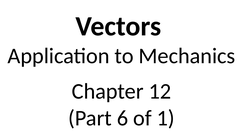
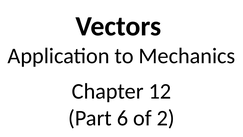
1: 1 -> 2
